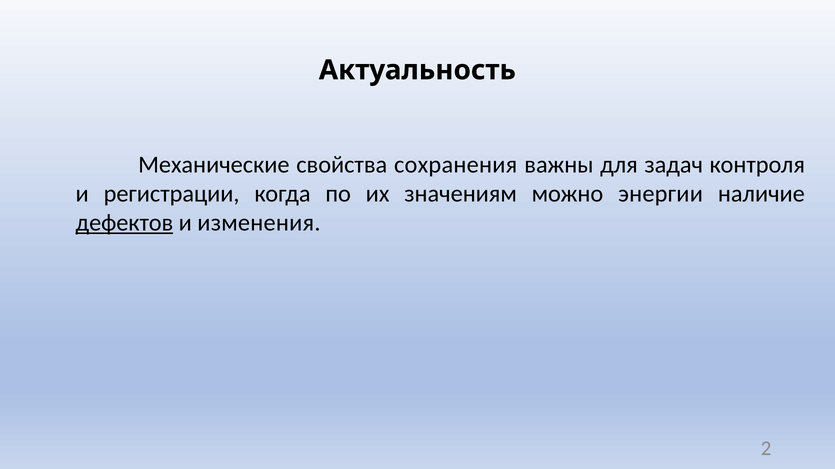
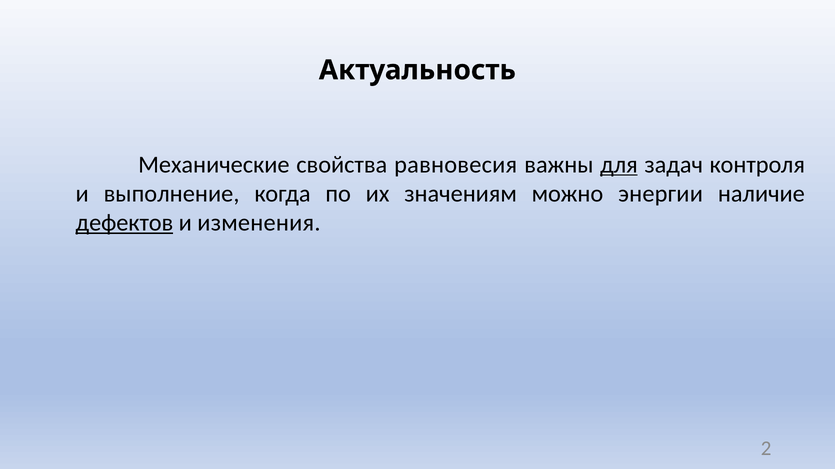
сохранения: сохранения -> равновесия
для underline: none -> present
регистрации: регистрации -> выполнение
